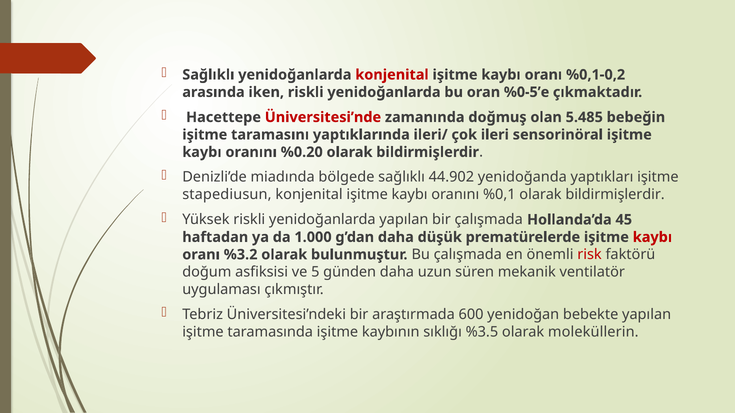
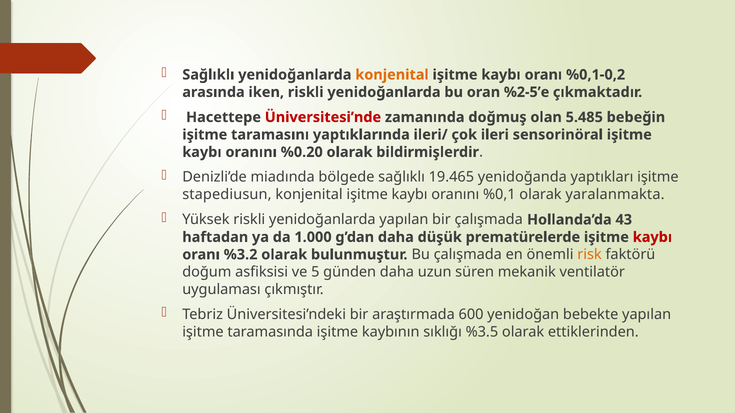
konjenital at (392, 75) colour: red -> orange
%0-5’e: %0-5’e -> %2-5’e
44.902: 44.902 -> 19.465
%0,1 olarak bildirmişlerdir: bildirmişlerdir -> yaralanmakta
45: 45 -> 43
risk colour: red -> orange
moleküllerin: moleküllerin -> ettiklerinden
